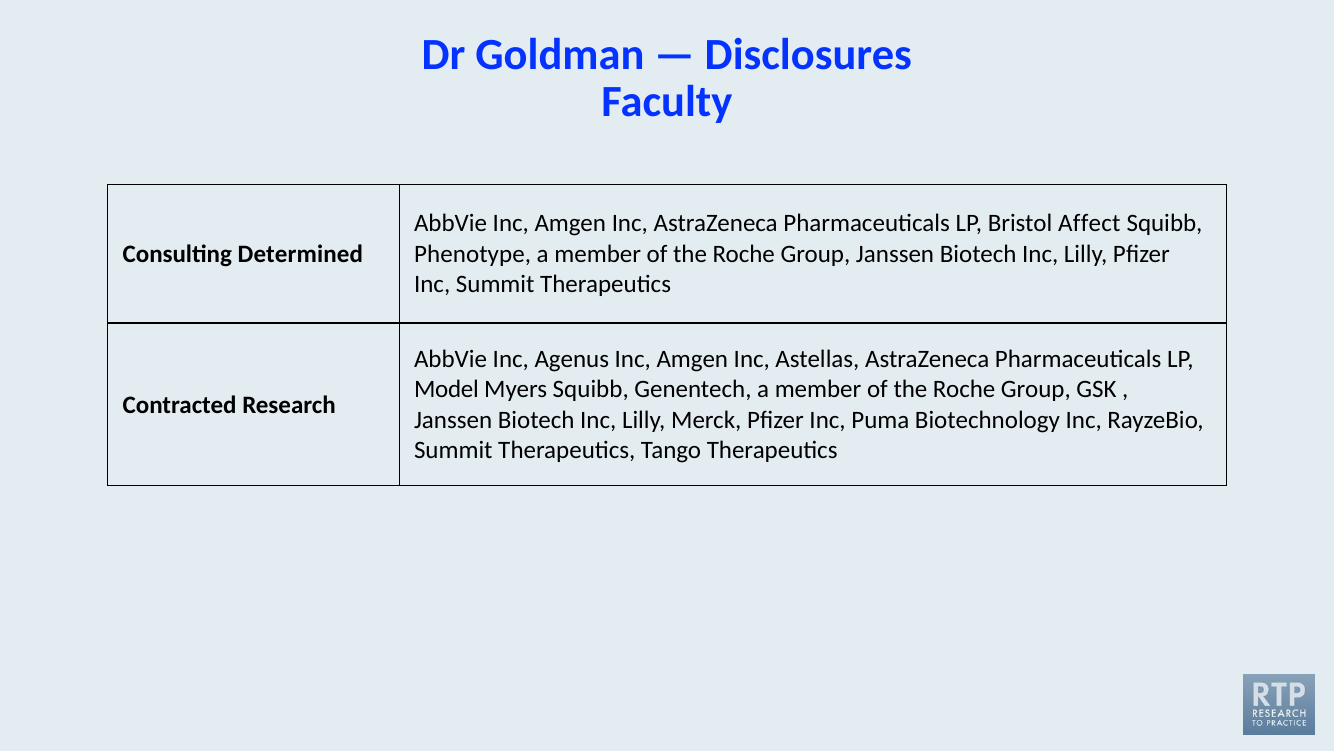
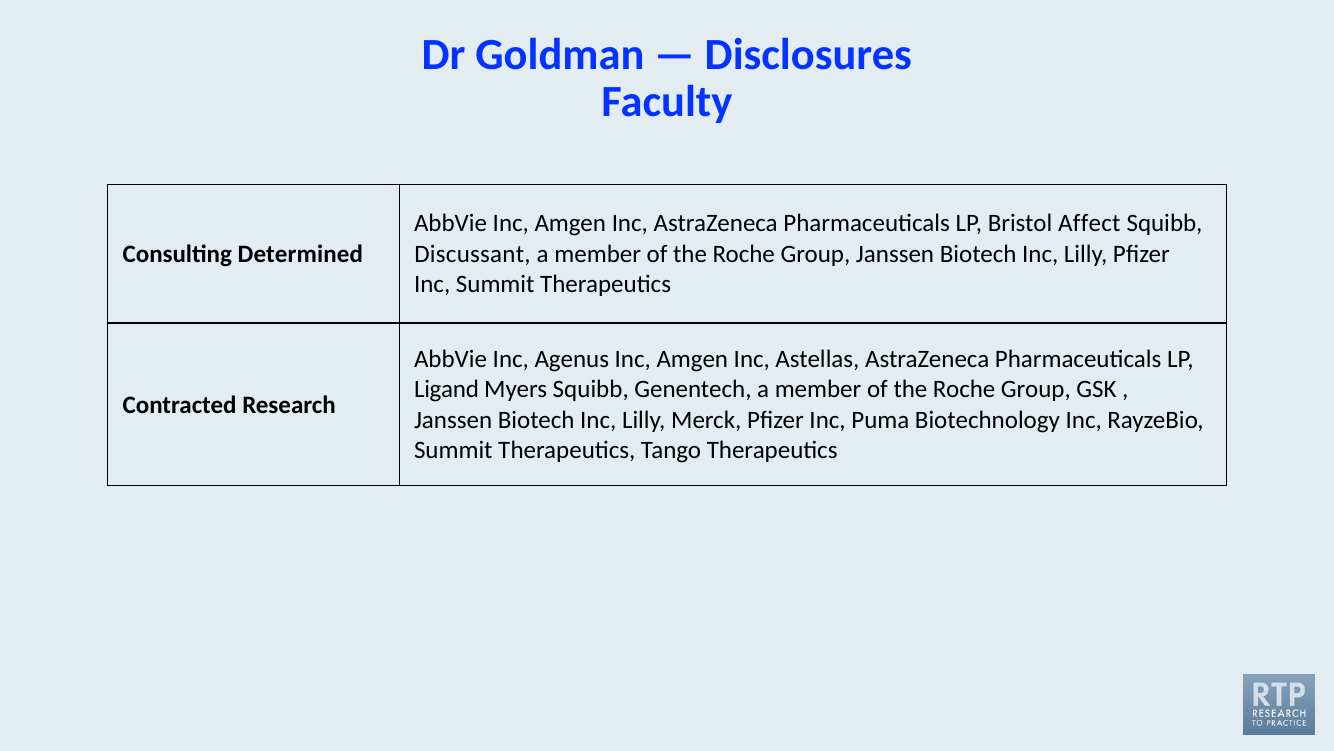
Phenotype: Phenotype -> Discussant
Model: Model -> Ligand
